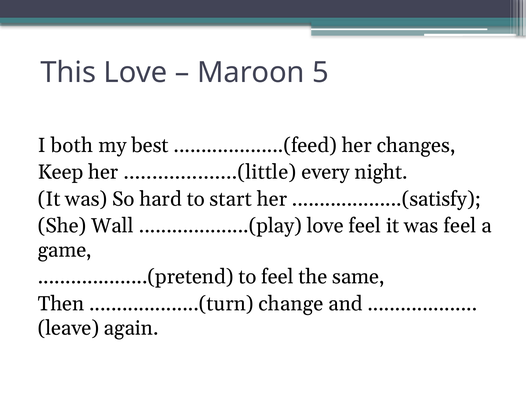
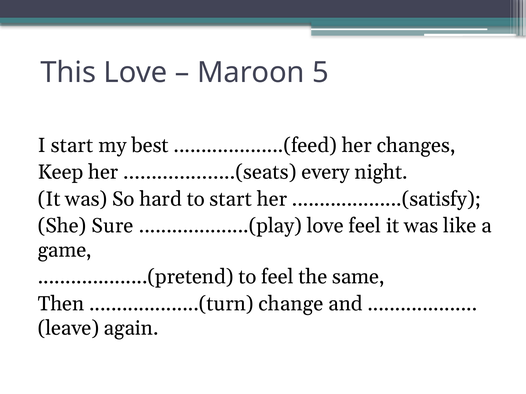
I both: both -> start
....................(little: ....................(little -> ....................(seats
Wall: Wall -> Sure
was feel: feel -> like
